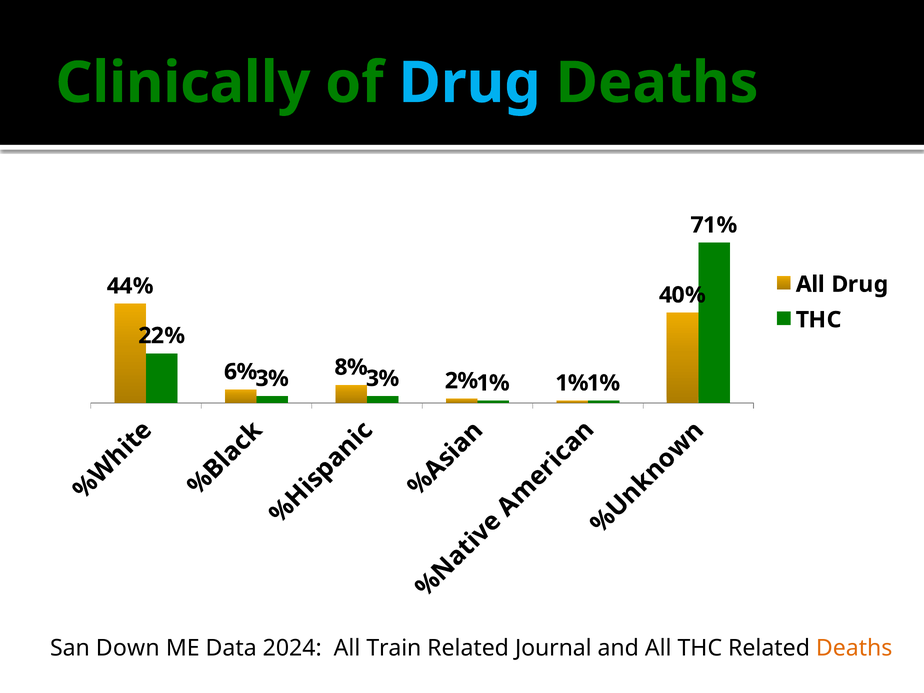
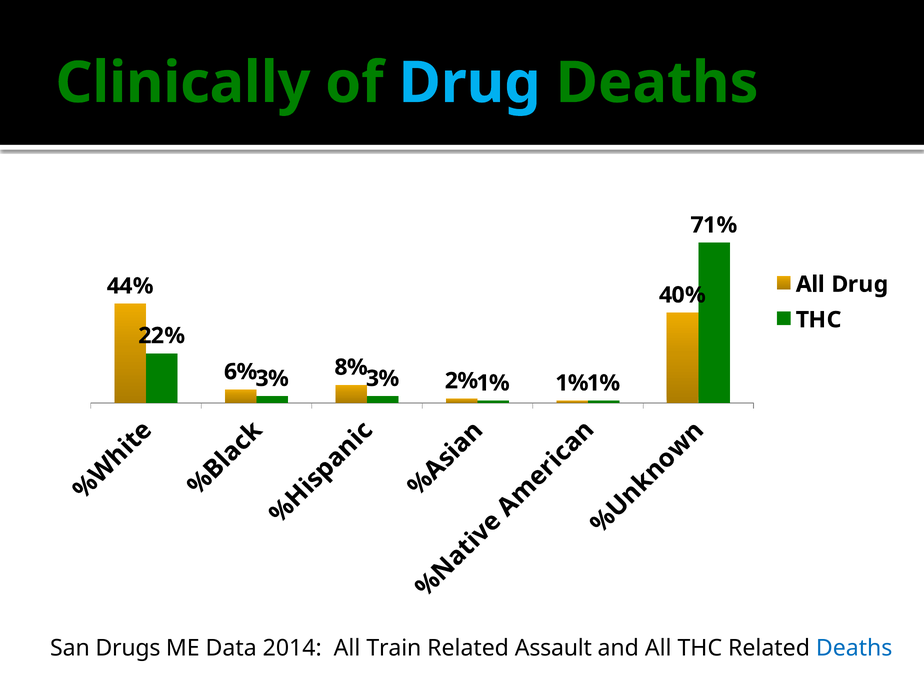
Down: Down -> Drugs
2024: 2024 -> 2014
Journal: Journal -> Assault
Deaths at (854, 648) colour: orange -> blue
